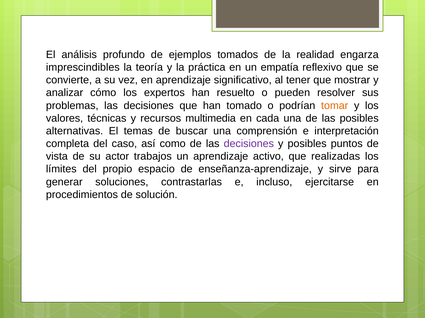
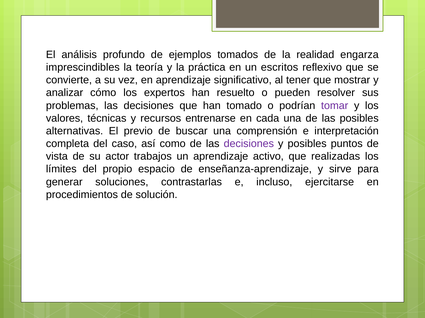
empatía: empatía -> escritos
tomar colour: orange -> purple
multimedia: multimedia -> entrenarse
temas: temas -> previo
